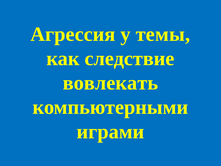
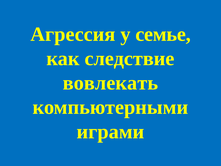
темы: темы -> семье
